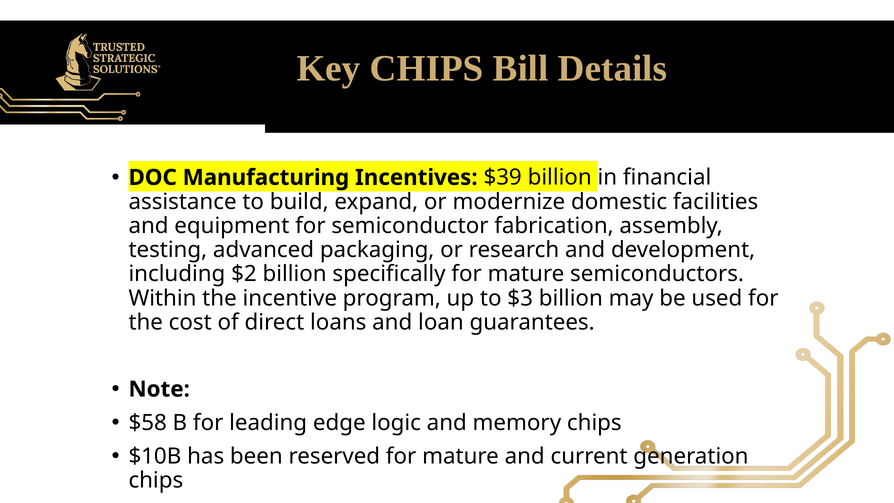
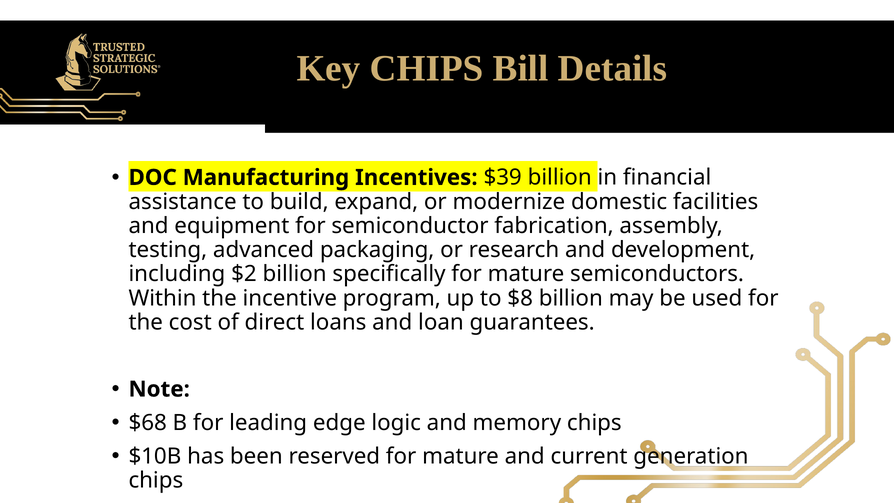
$3: $3 -> $8
$58: $58 -> $68
